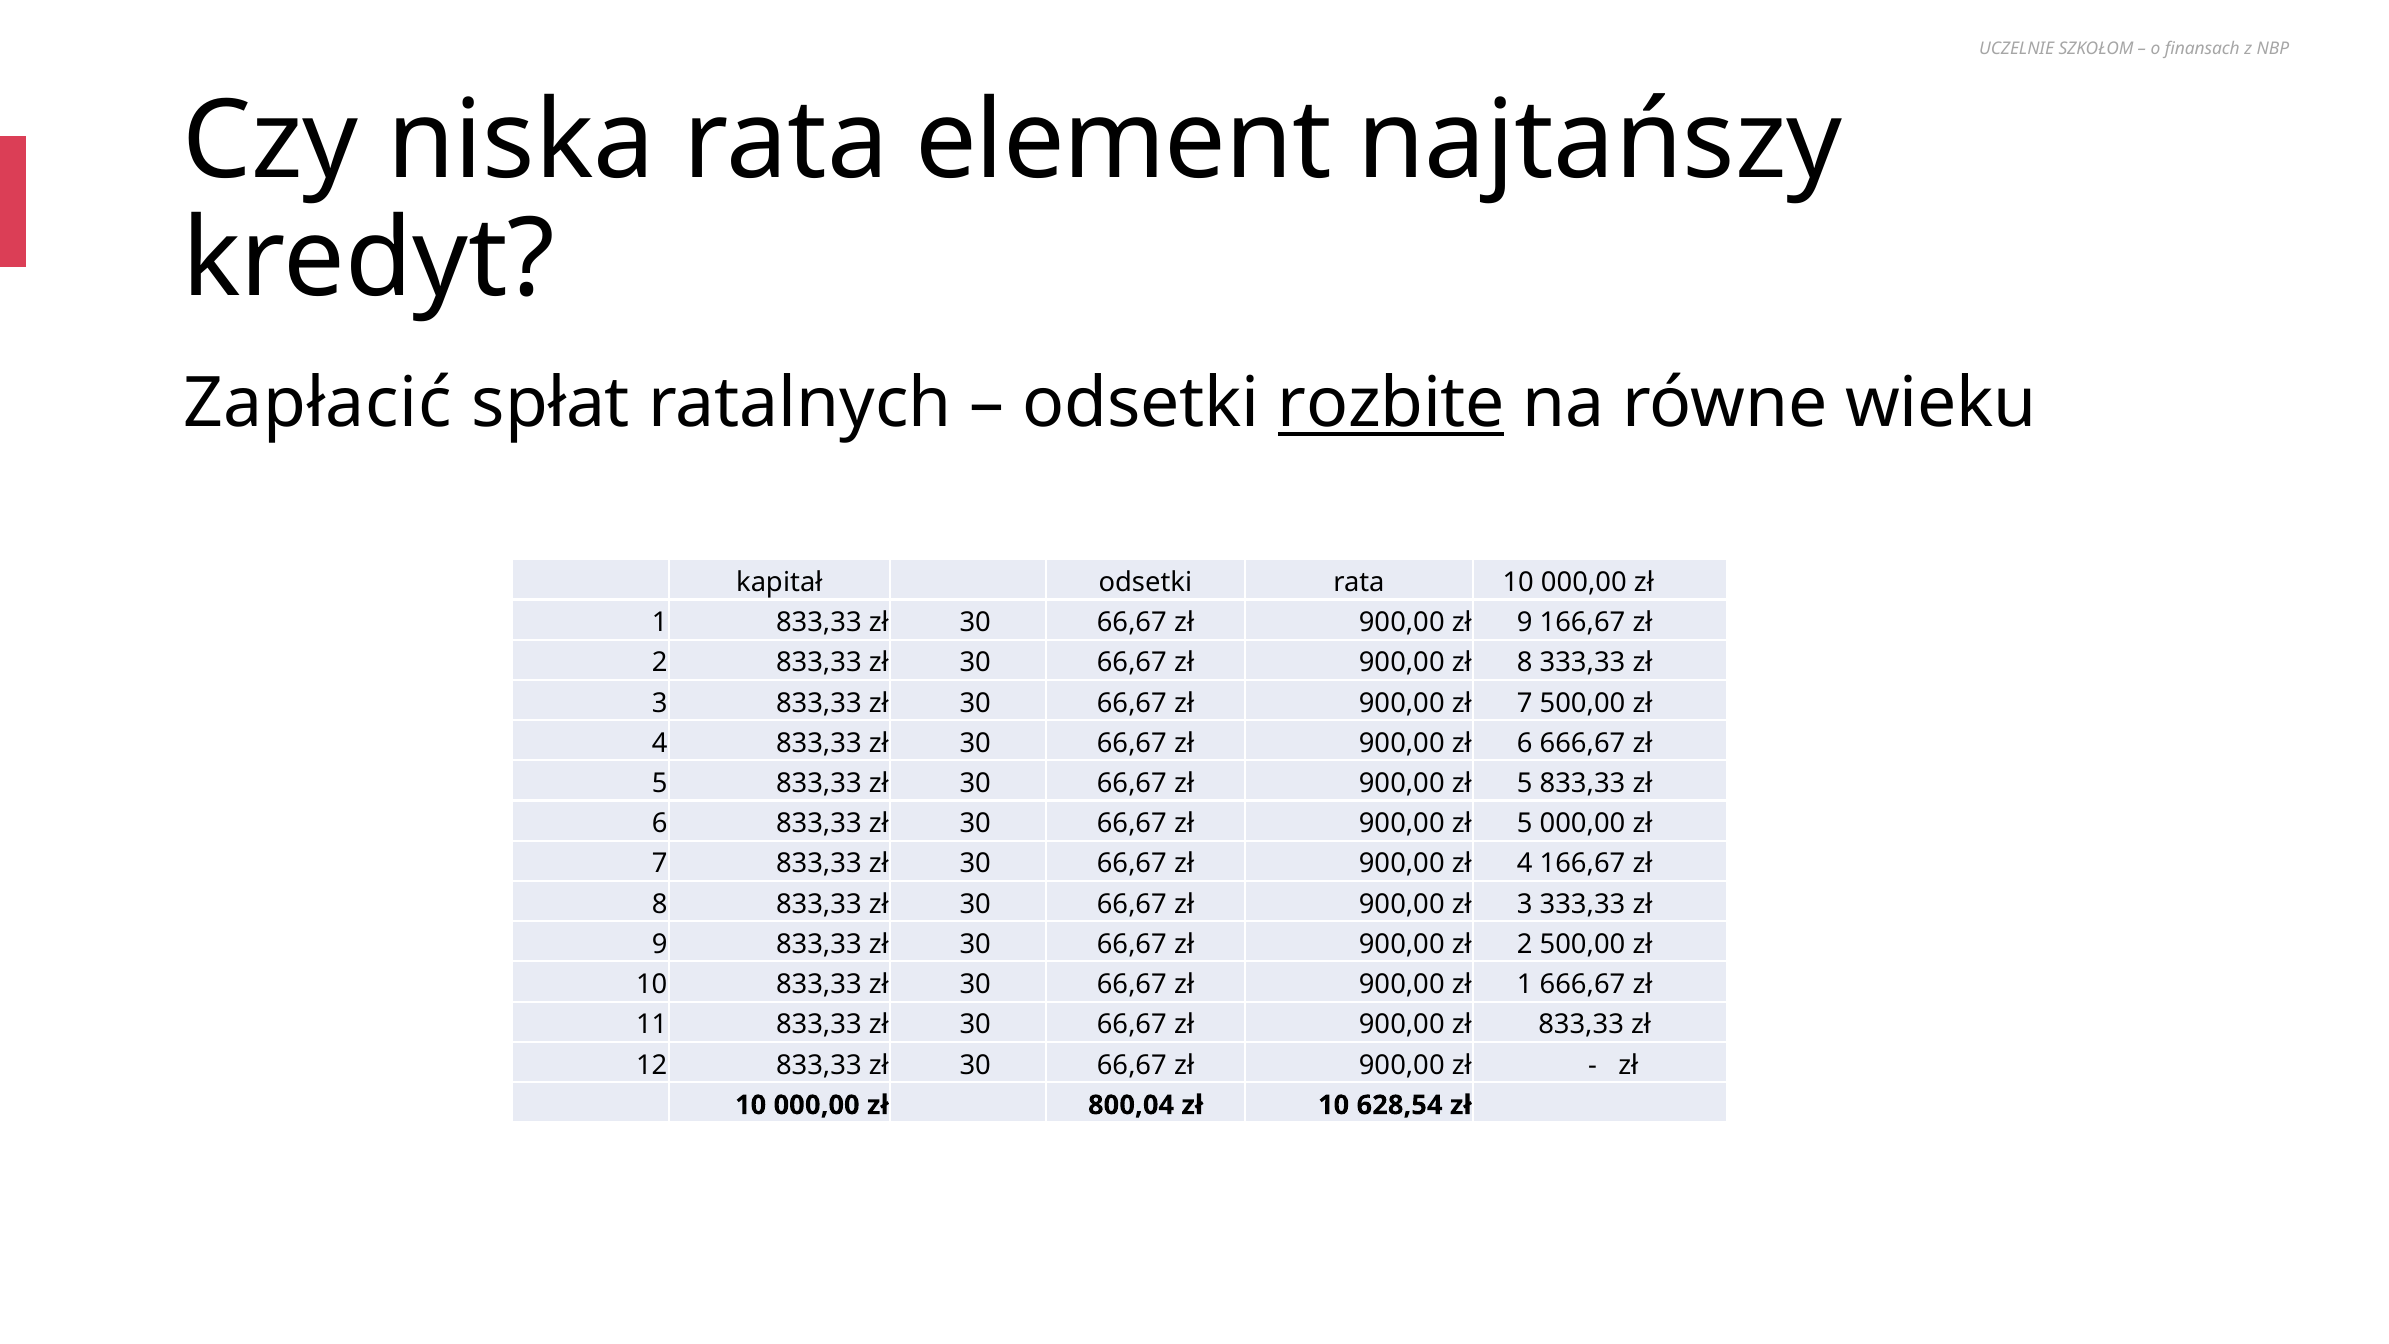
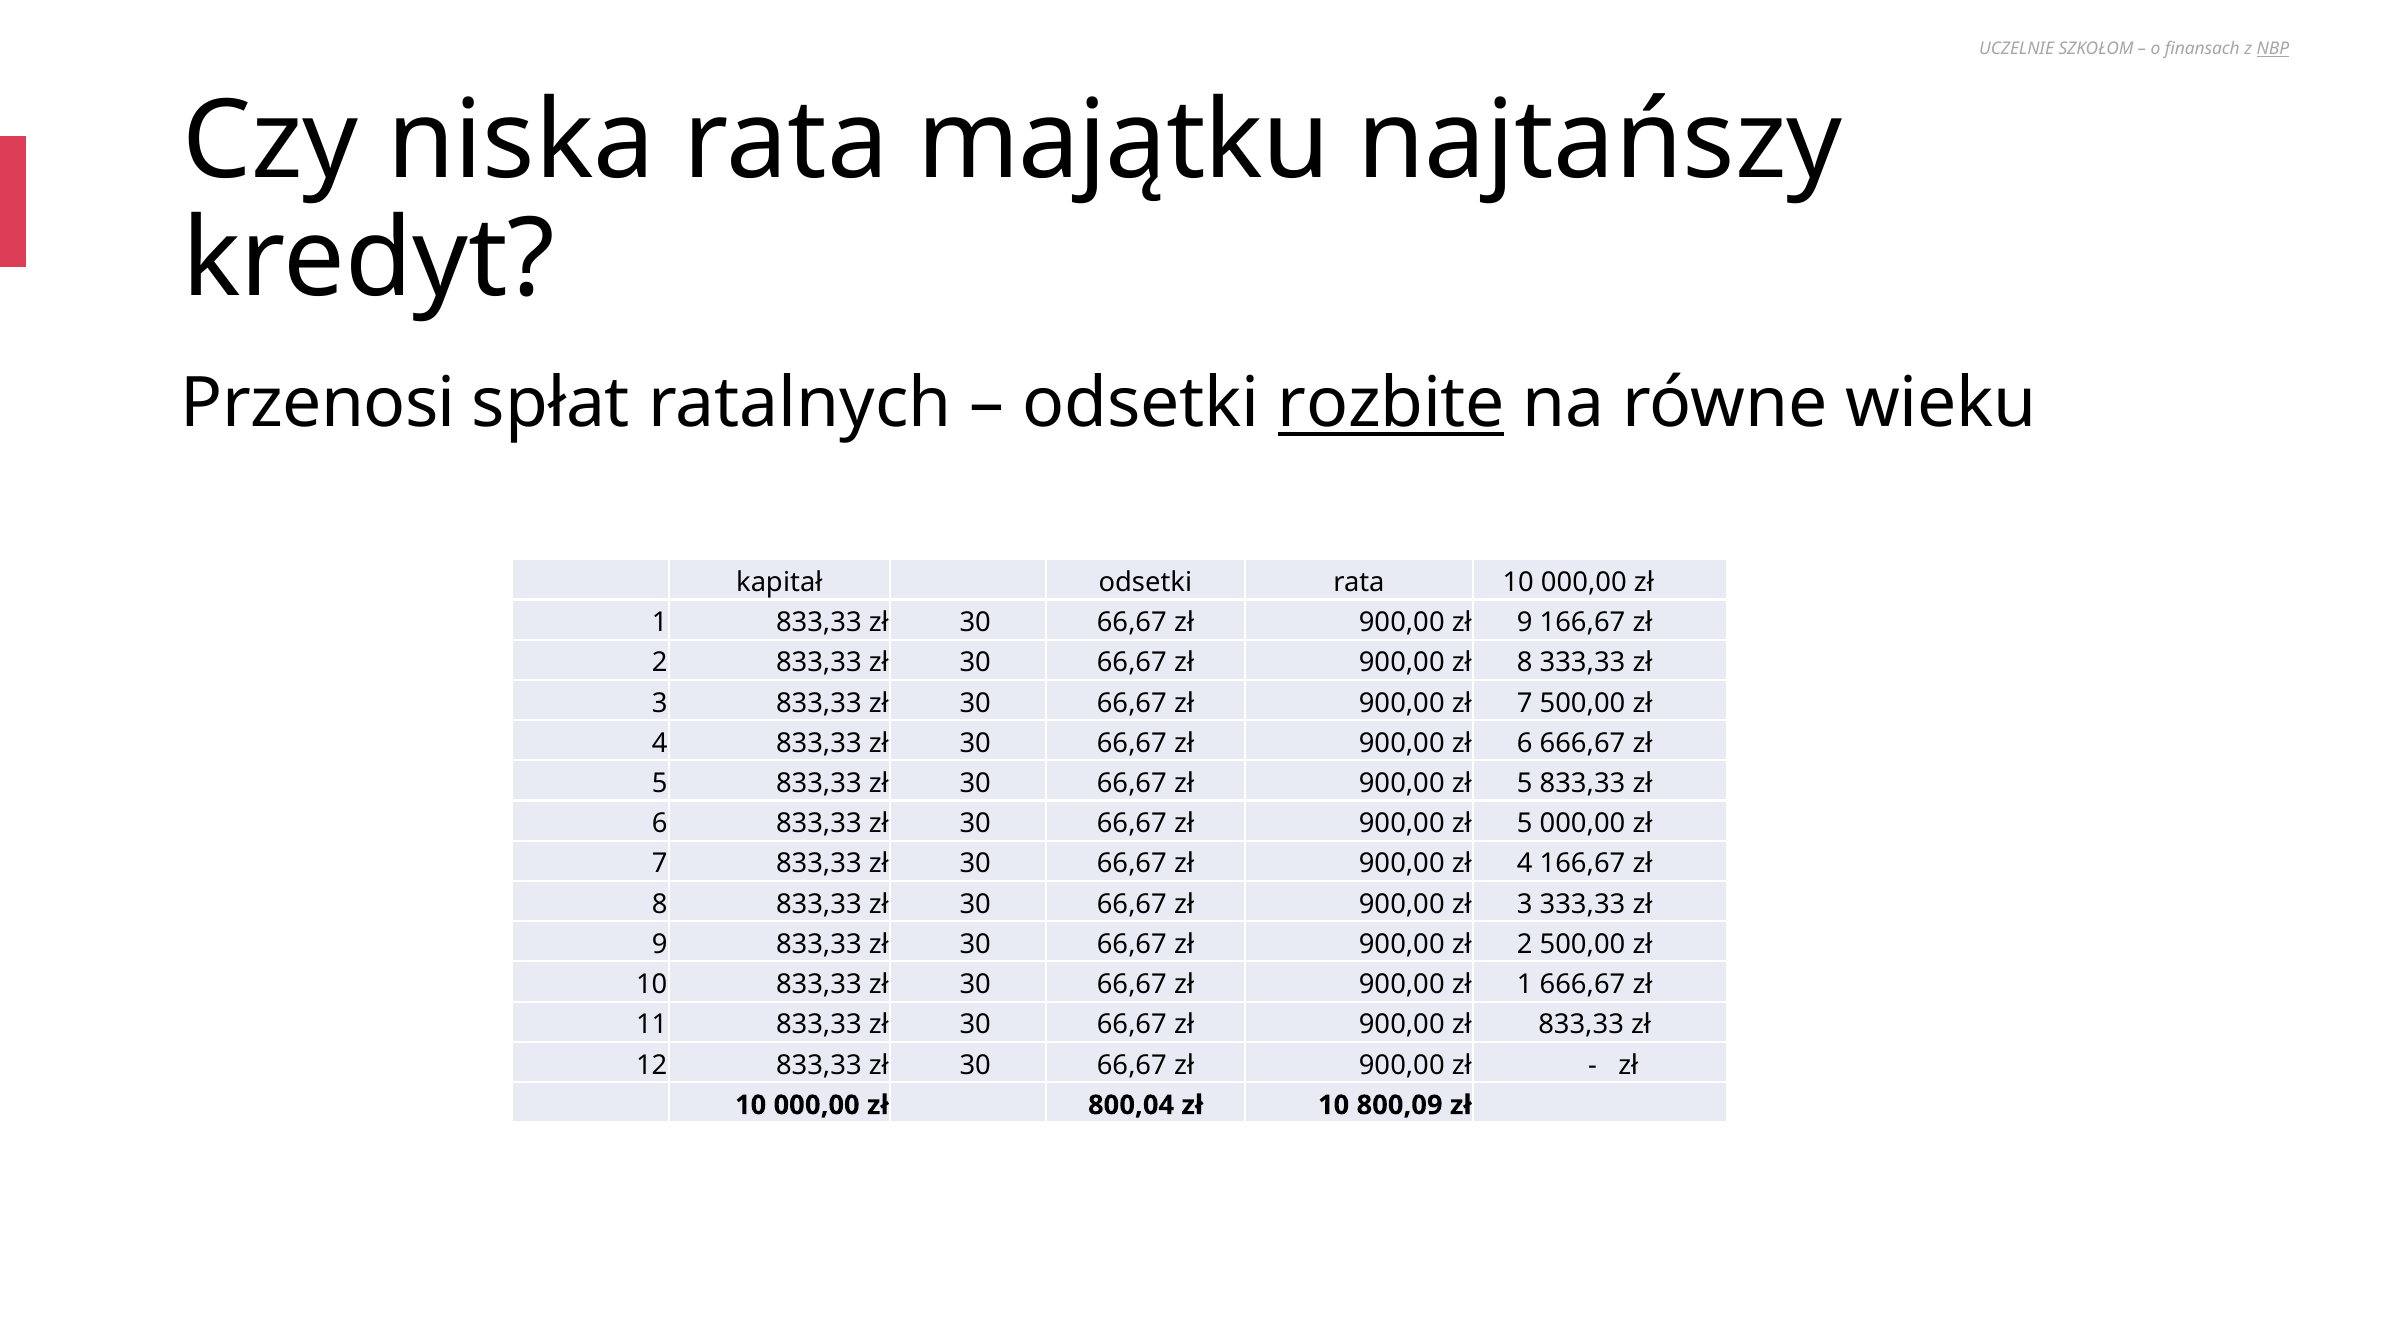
NBP underline: none -> present
element: element -> majątku
Zapłacić: Zapłacić -> Przenosi
628,54: 628,54 -> 800,09
